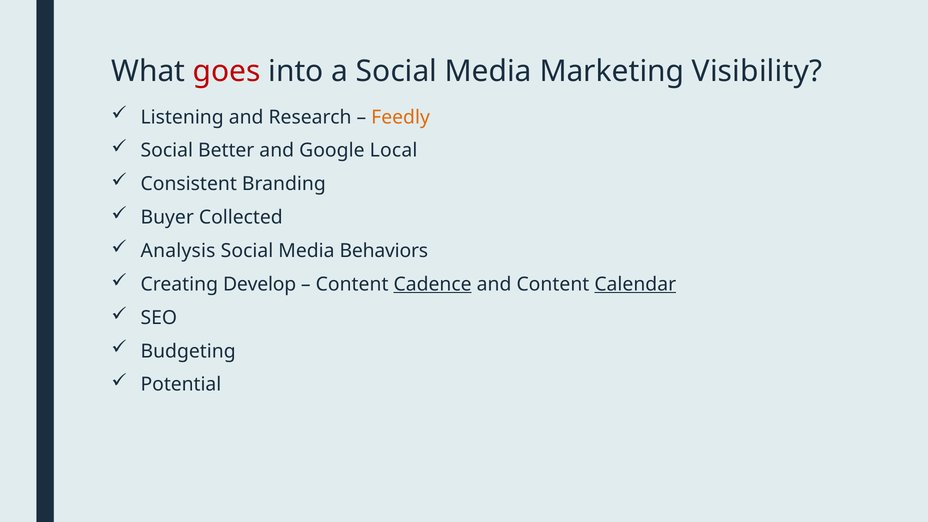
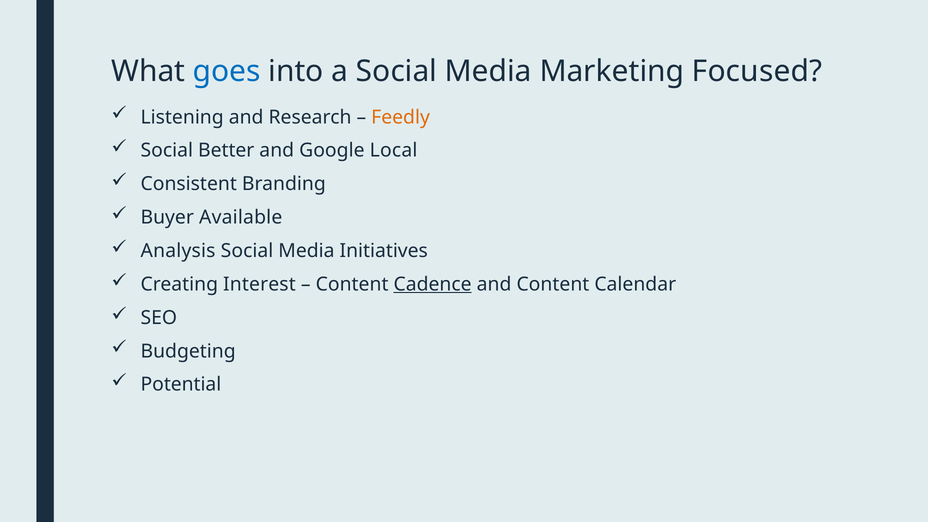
goes colour: red -> blue
Visibility: Visibility -> Focused
Collected: Collected -> Available
Behaviors: Behaviors -> Initiatives
Develop: Develop -> Interest
Calendar underline: present -> none
